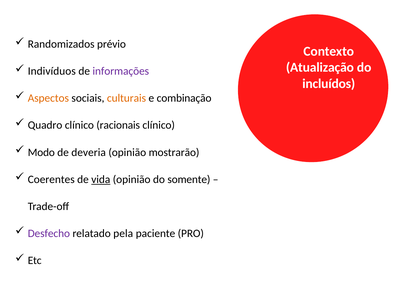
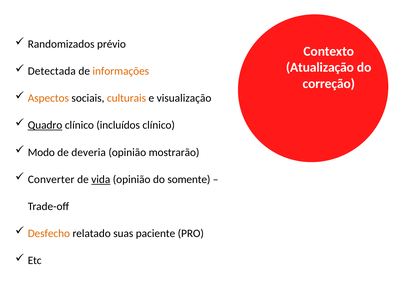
Indivíduos: Indivíduos -> Detectada
informações colour: purple -> orange
incluídos: incluídos -> correção
combinação: combinação -> visualização
Quadro underline: none -> present
racionais: racionais -> incluídos
Coerentes: Coerentes -> Converter
Desfecho colour: purple -> orange
pela: pela -> suas
